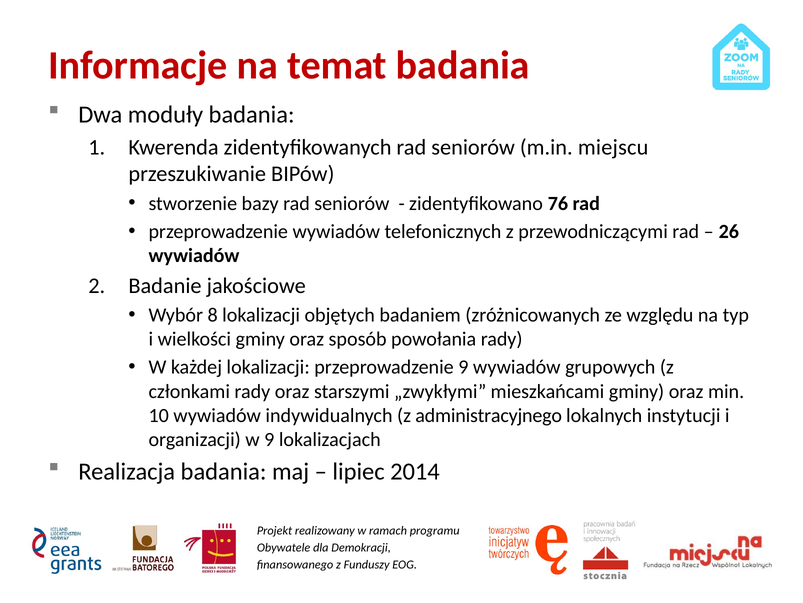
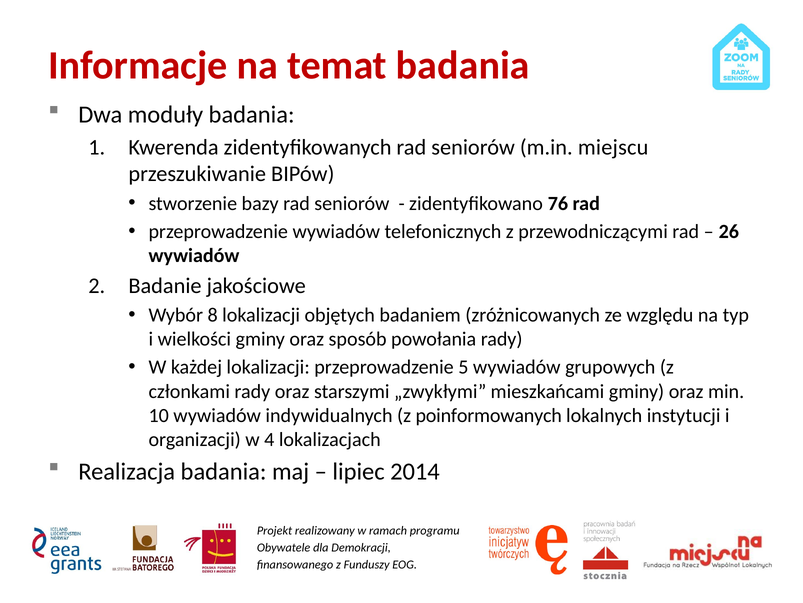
przeprowadzenie 9: 9 -> 5
administracyjnego: administracyjnego -> poinformowanych
w 9: 9 -> 4
